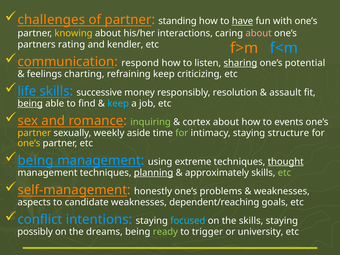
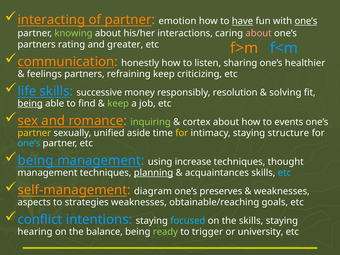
challenges: challenges -> interacting
standing: standing -> emotion
one’s at (306, 21) underline: none -> present
knowing colour: yellow -> light green
kendler: kendler -> greater
respond: respond -> honestly
sharing underline: present -> none
potential: potential -> healthier
feelings charting: charting -> partners
assault: assault -> solving
keep at (118, 103) colour: light blue -> light green
weekly: weekly -> unified
for at (182, 133) colour: light green -> yellow
one’s at (29, 143) colour: yellow -> light blue
extreme: extreme -> increase
thought underline: present -> none
approximately: approximately -> acquaintances
etc at (284, 173) colour: light green -> light blue
honestly: honestly -> diagram
problems: problems -> preserves
candidate: candidate -> strategies
dependent/reaching: dependent/reaching -> obtainable/reaching
possibly: possibly -> hearing
dreams: dreams -> balance
